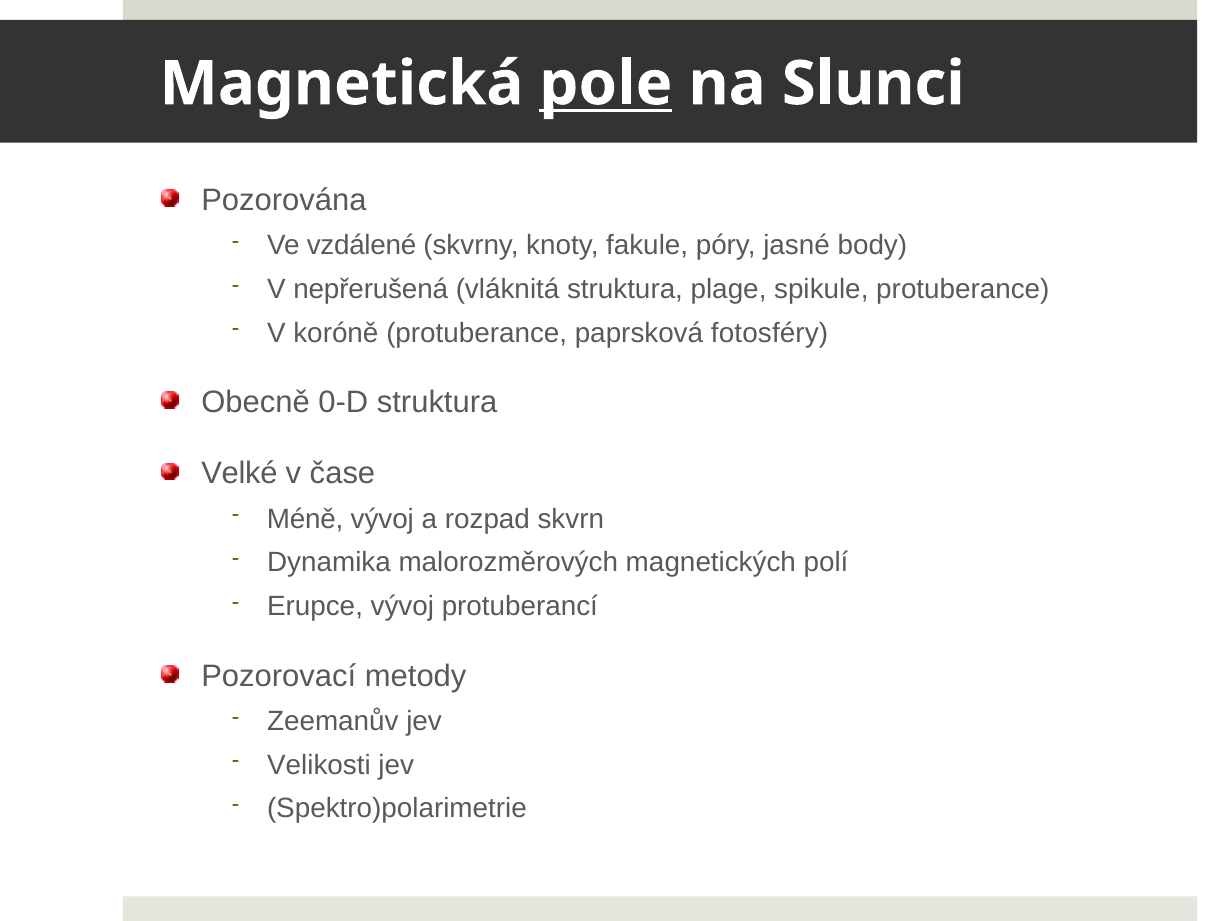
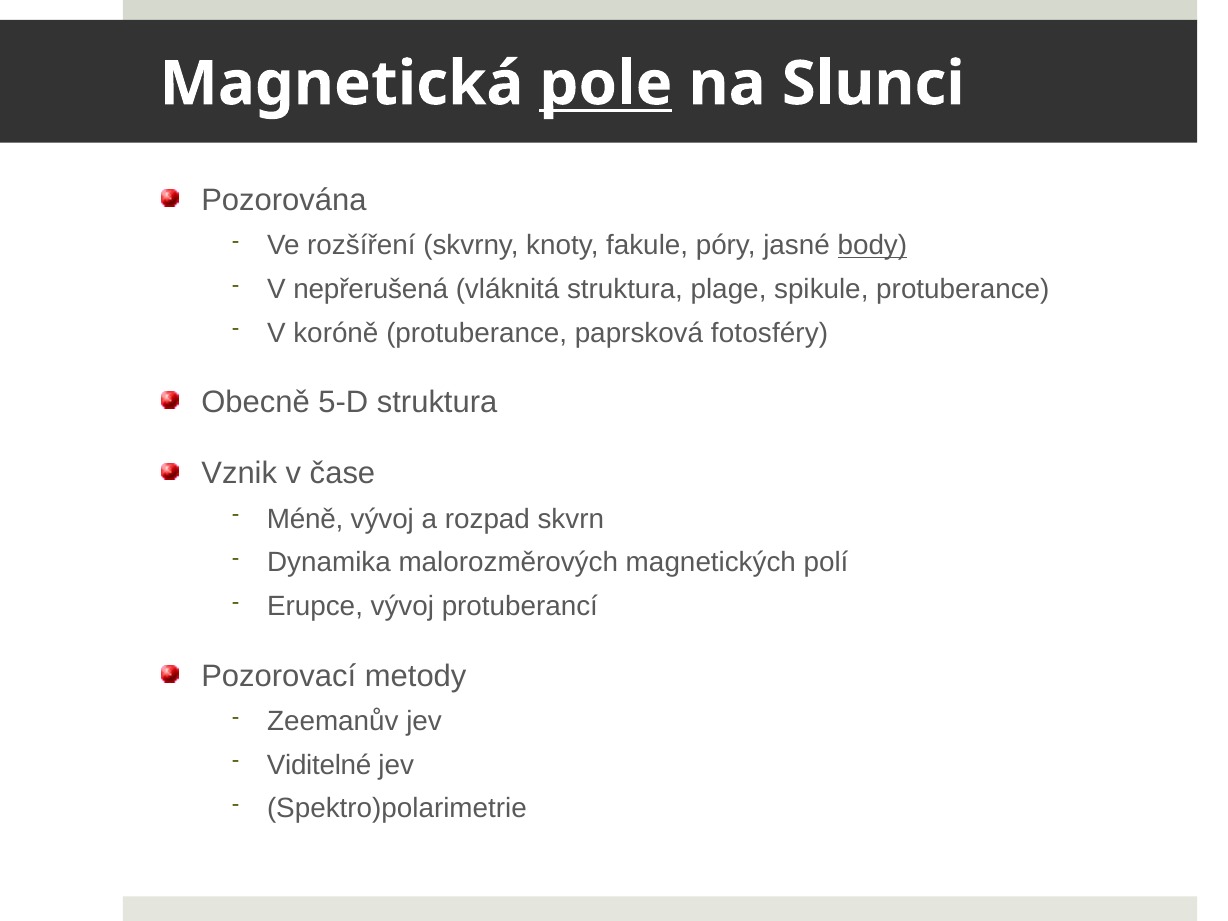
vzdálené: vzdálené -> rozšíření
body underline: none -> present
0-D: 0-D -> 5-D
Velké: Velké -> Vznik
Velikosti: Velikosti -> Viditelné
